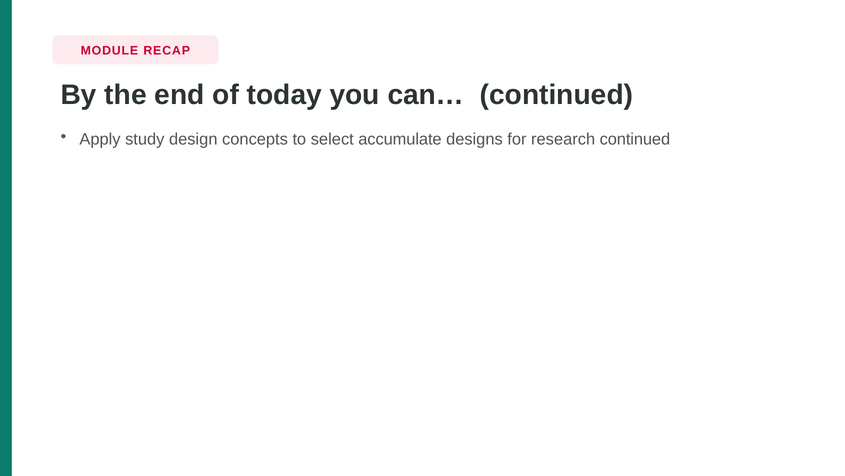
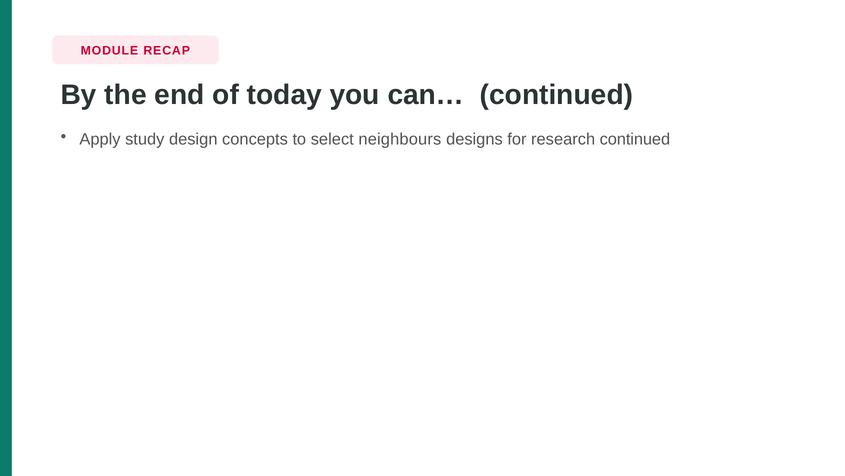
accumulate: accumulate -> neighbours
